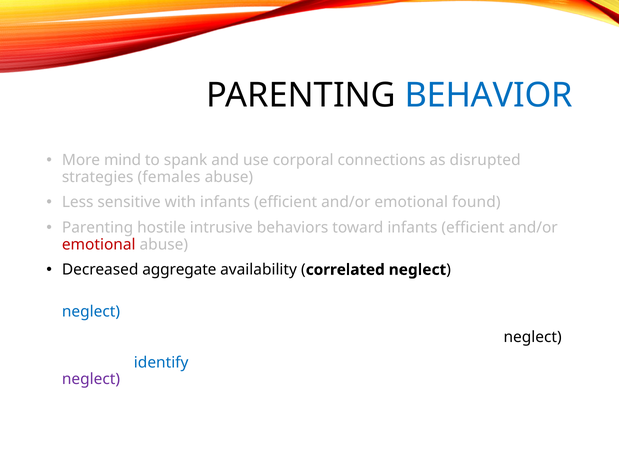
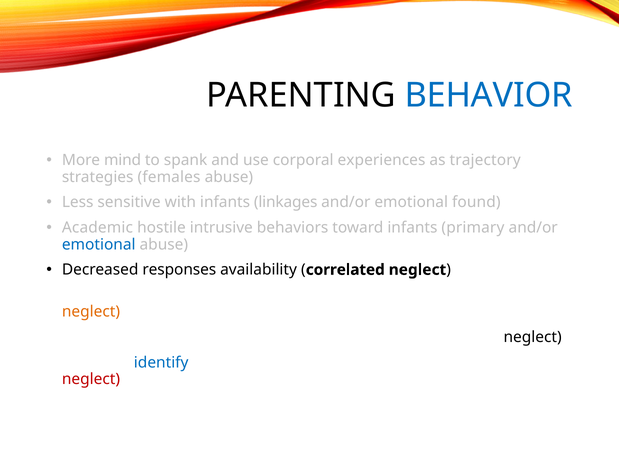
connections: connections -> experiences
disrupted: disrupted -> trajectory
with infants efficient: efficient -> linkages
Parenting at (98, 227): Parenting -> Academic
toward infants efficient: efficient -> primary
emotional at (99, 244) colour: red -> blue
aggregate: aggregate -> responses
Associated: Associated -> Behavioral
neglect at (91, 311) colour: blue -> orange
neglect at (91, 379) colour: purple -> red
